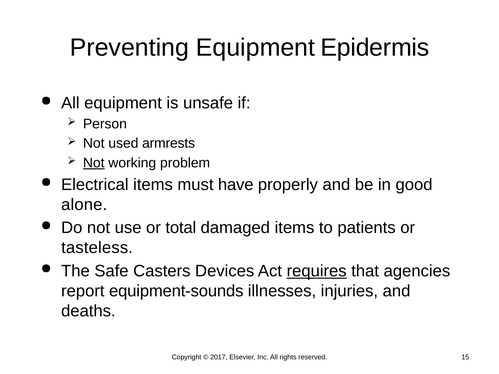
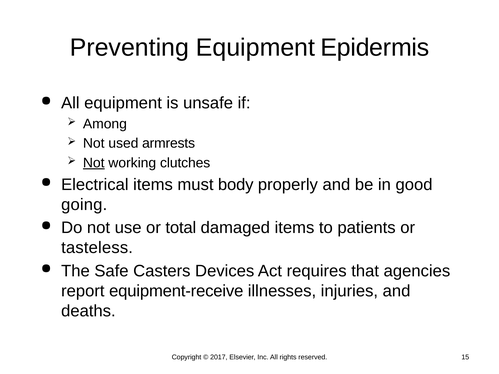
Person: Person -> Among
problem: problem -> clutches
have: have -> body
alone: alone -> going
requires underline: present -> none
equipment-sounds: equipment-sounds -> equipment-receive
